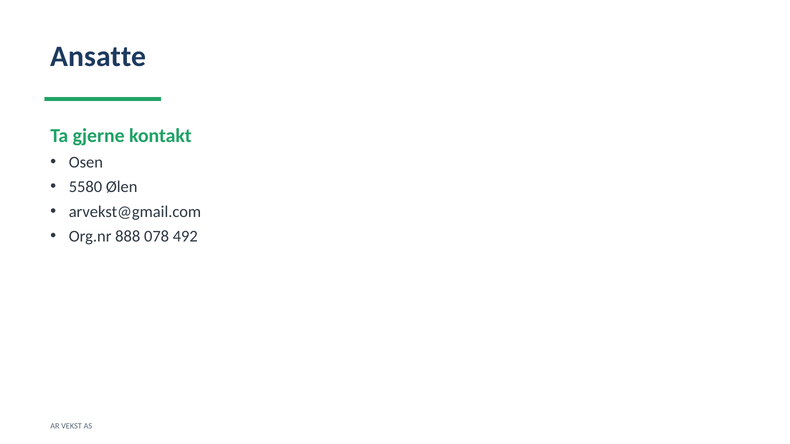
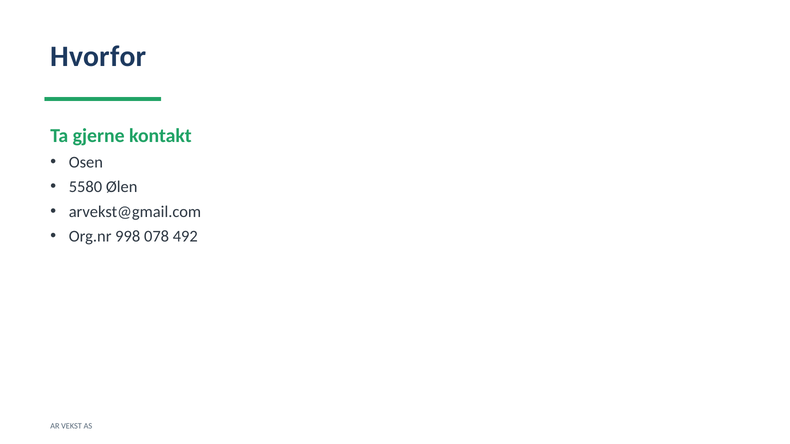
Ansatte: Ansatte -> Hvorfor
888: 888 -> 998
